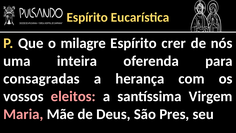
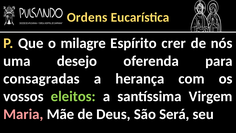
Espírito at (87, 17): Espírito -> Ordens
inteira: inteira -> desejo
eleitos colour: pink -> light green
Pres: Pres -> Será
